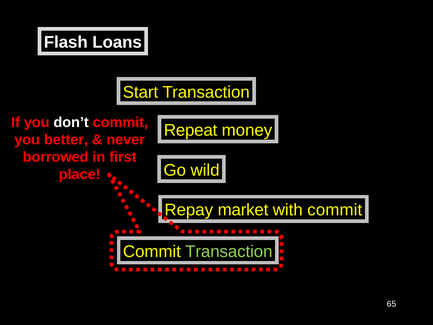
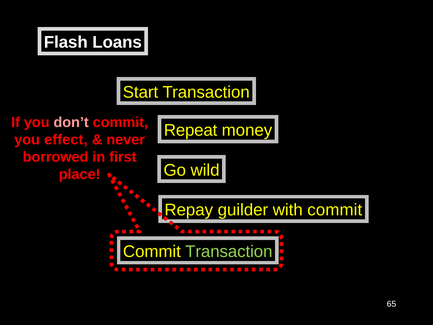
don’t colour: white -> pink
better: better -> effect
market: market -> guilder
